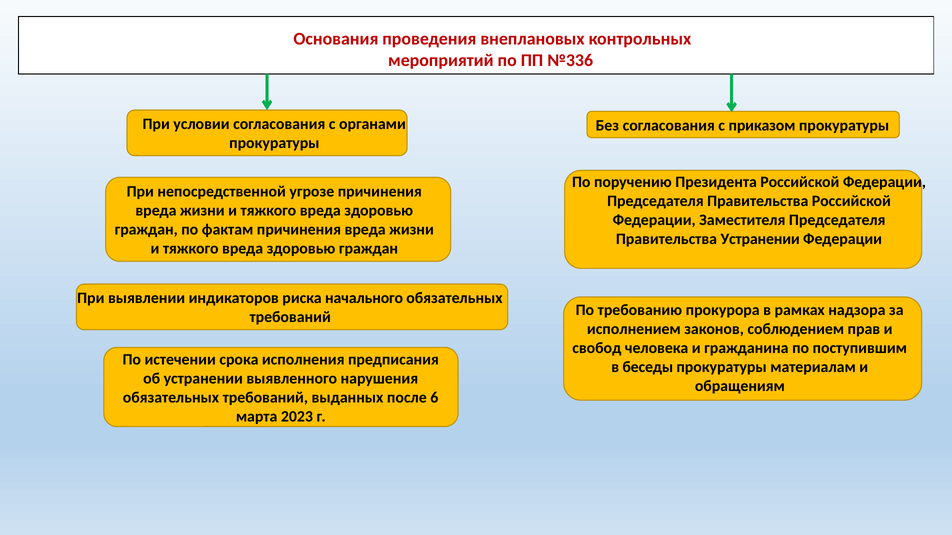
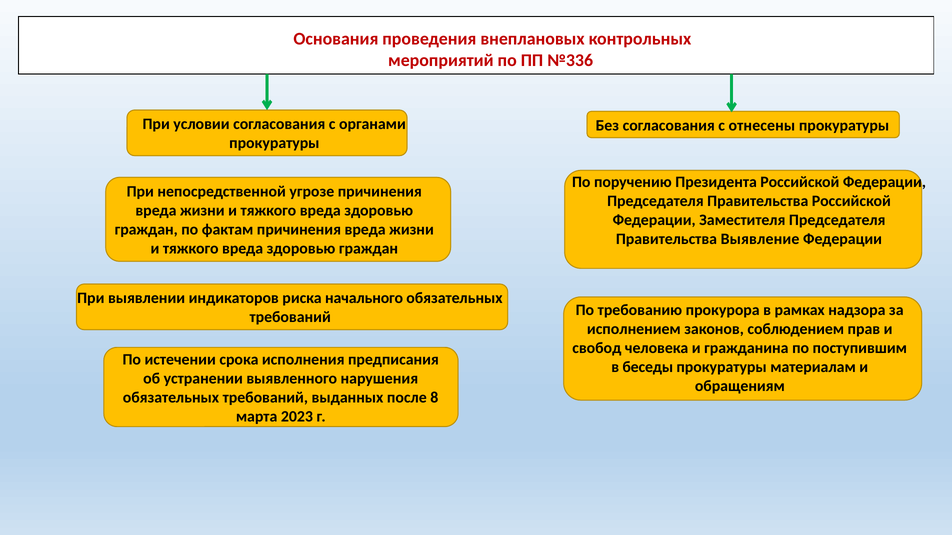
приказом: приказом -> отнесены
Правительства Устранении: Устранении -> Выявление
6: 6 -> 8
